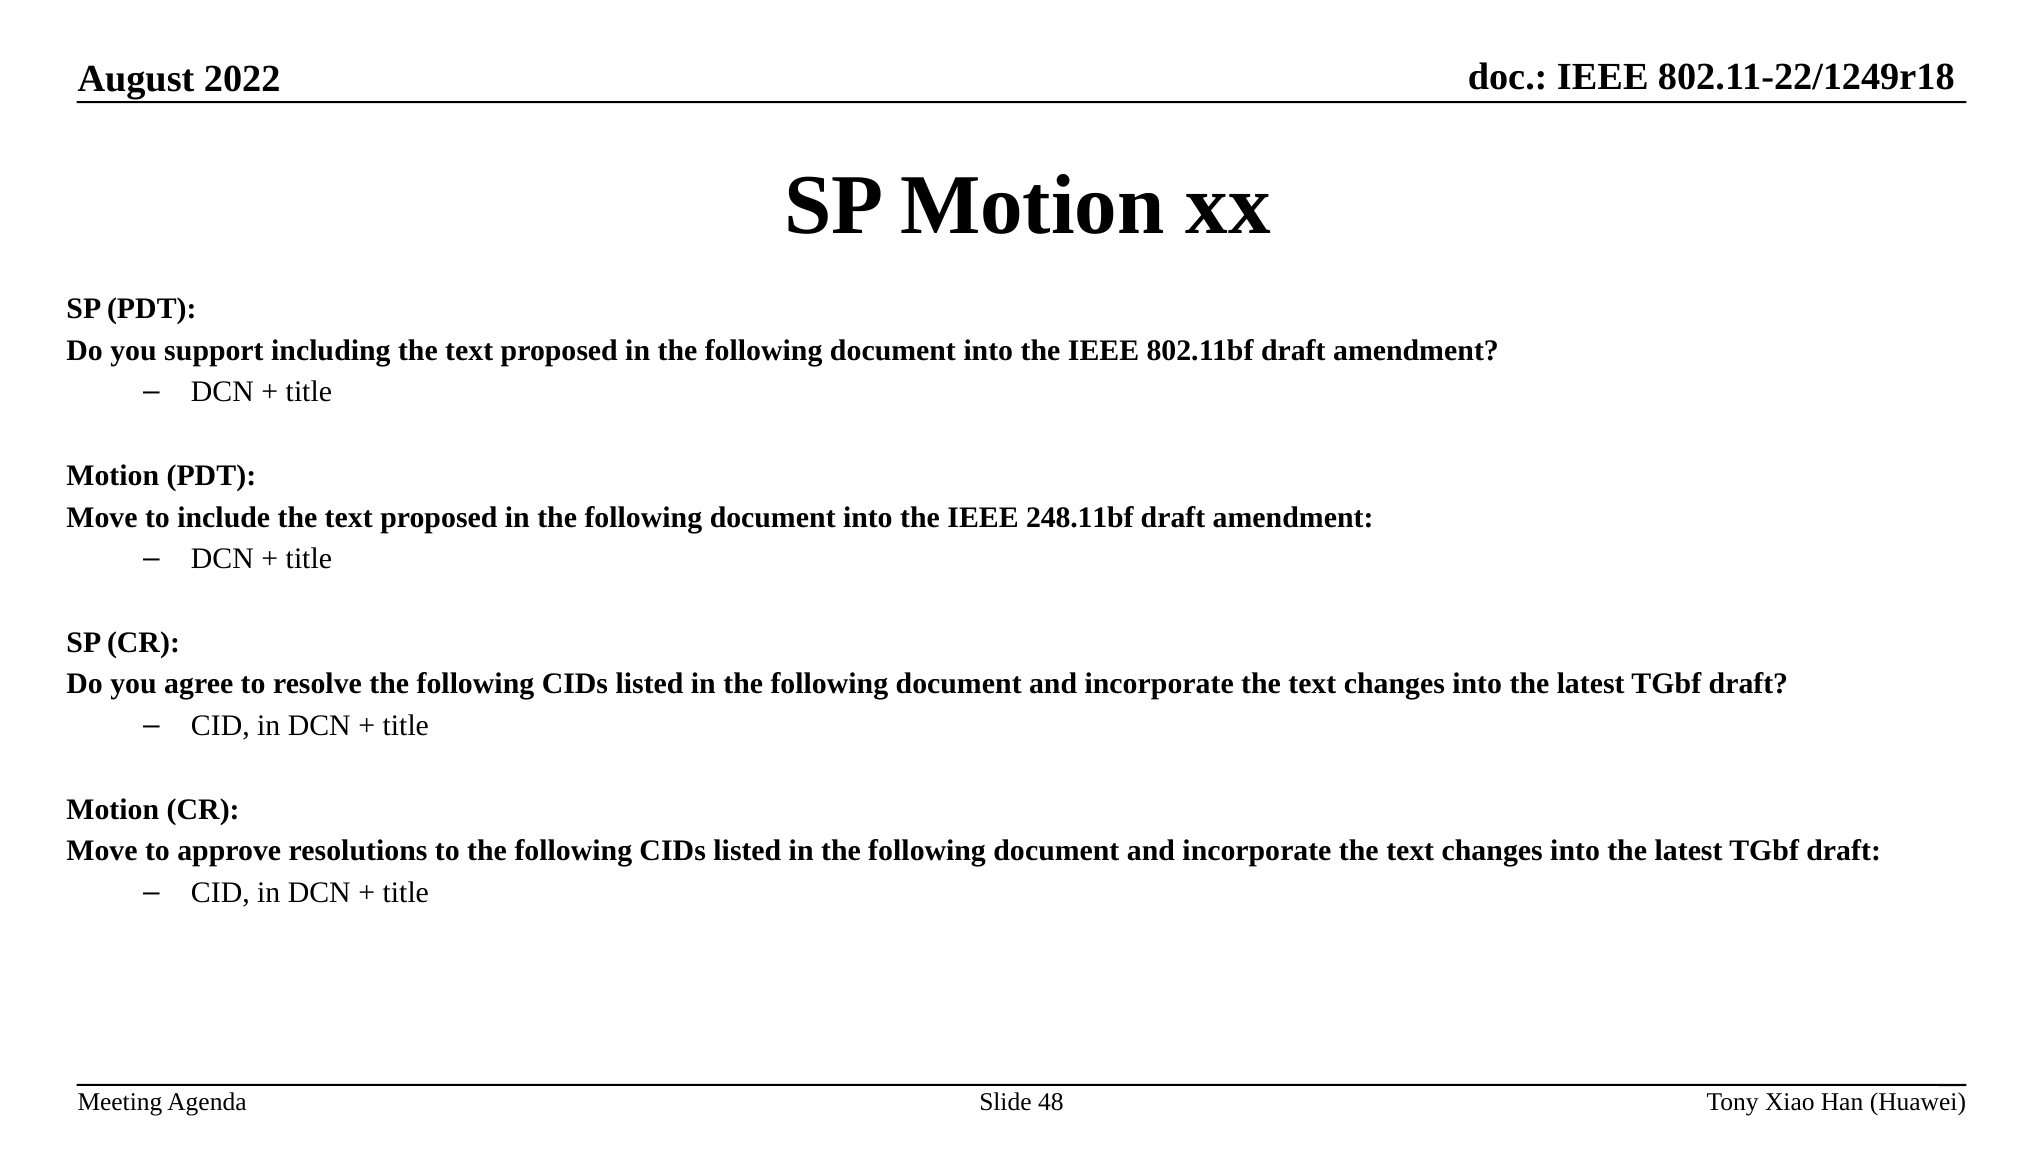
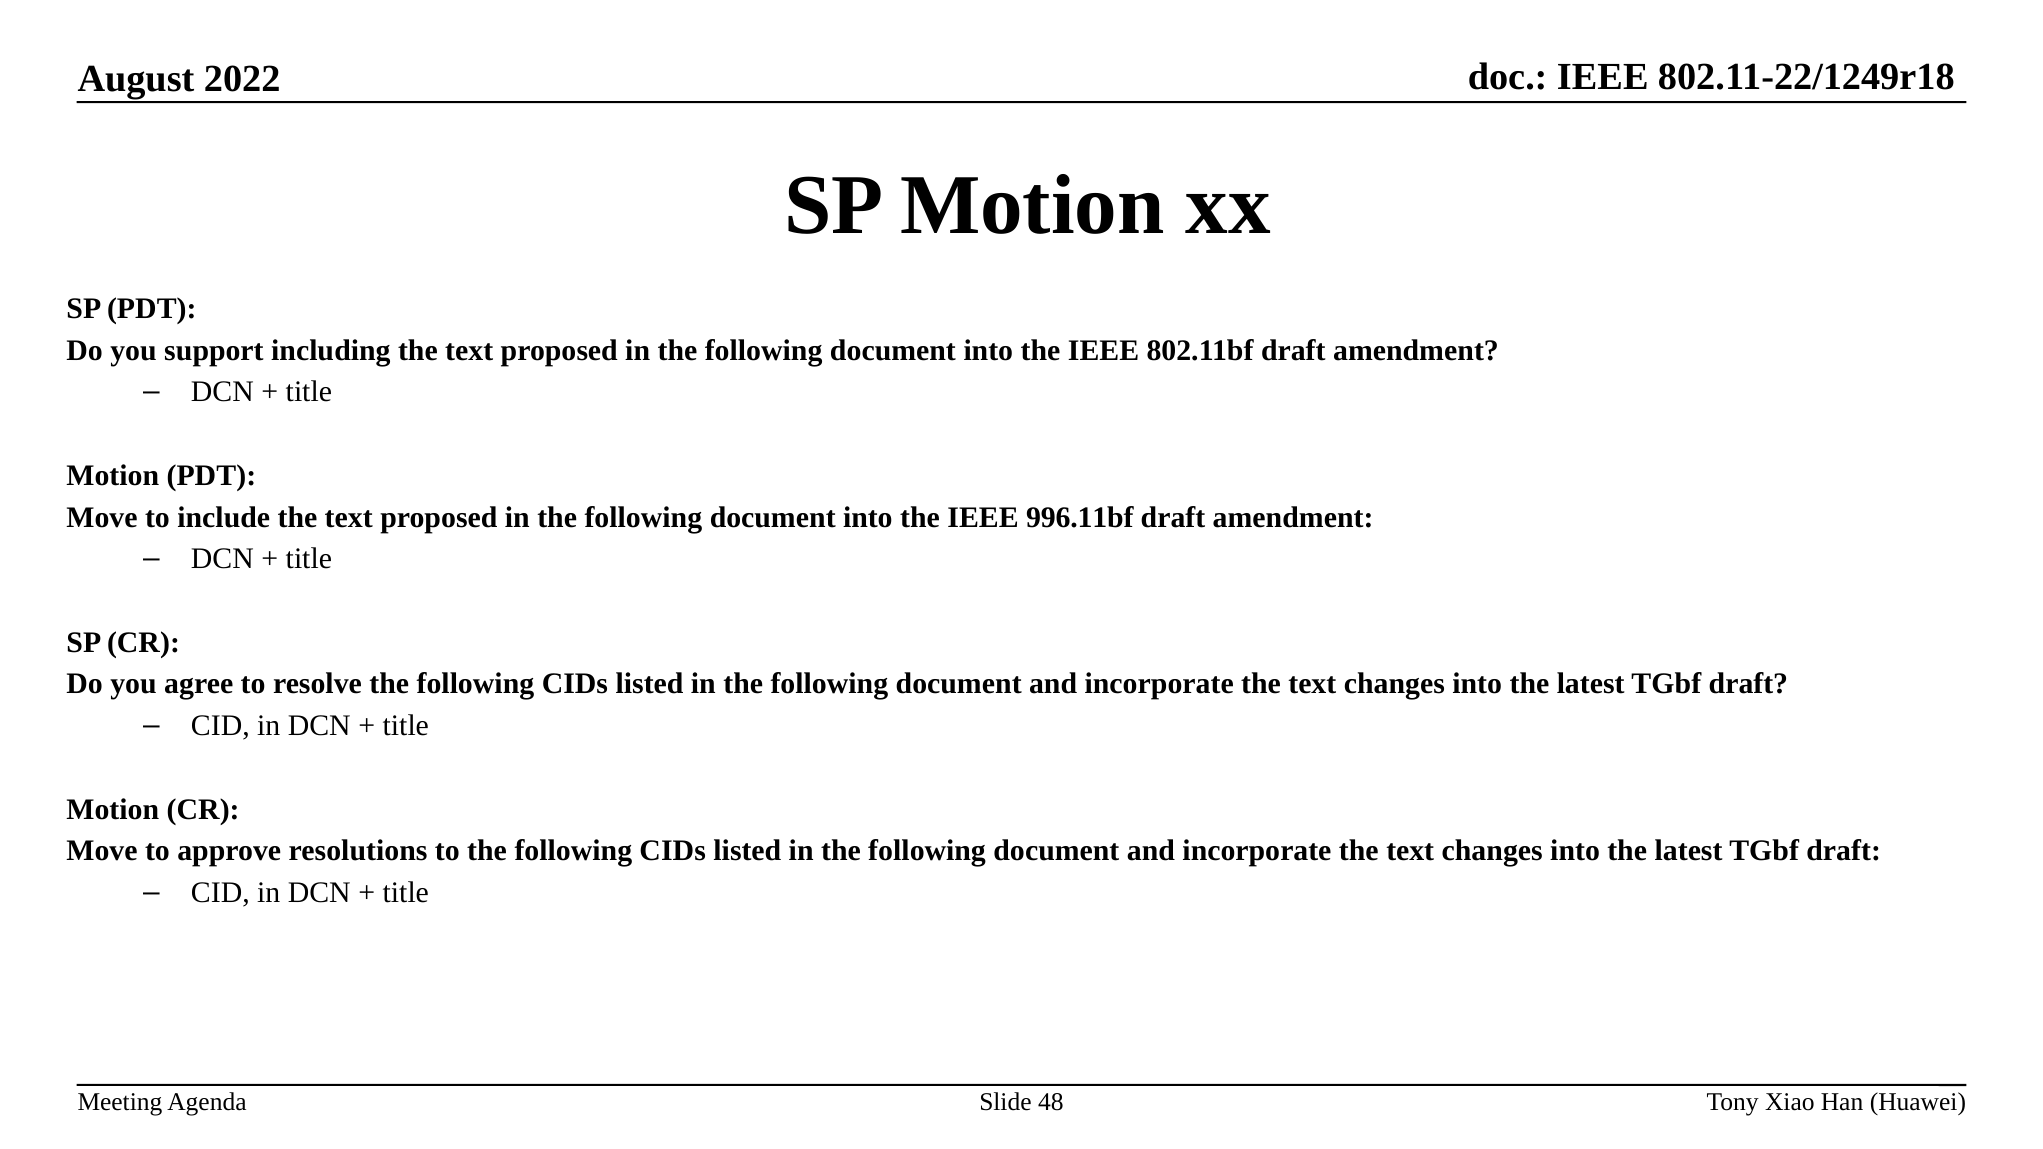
248.11bf: 248.11bf -> 996.11bf
